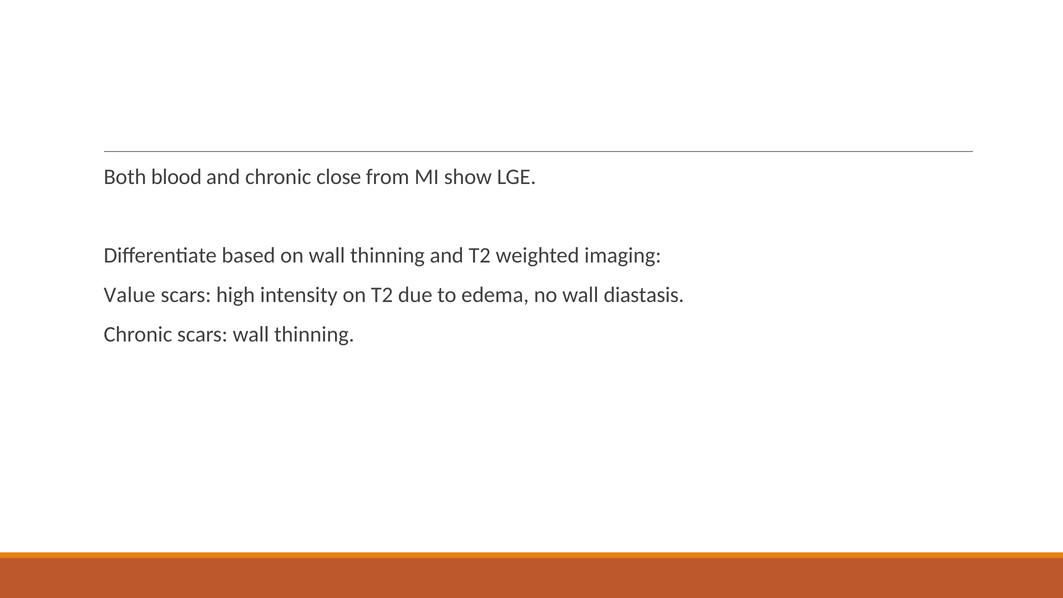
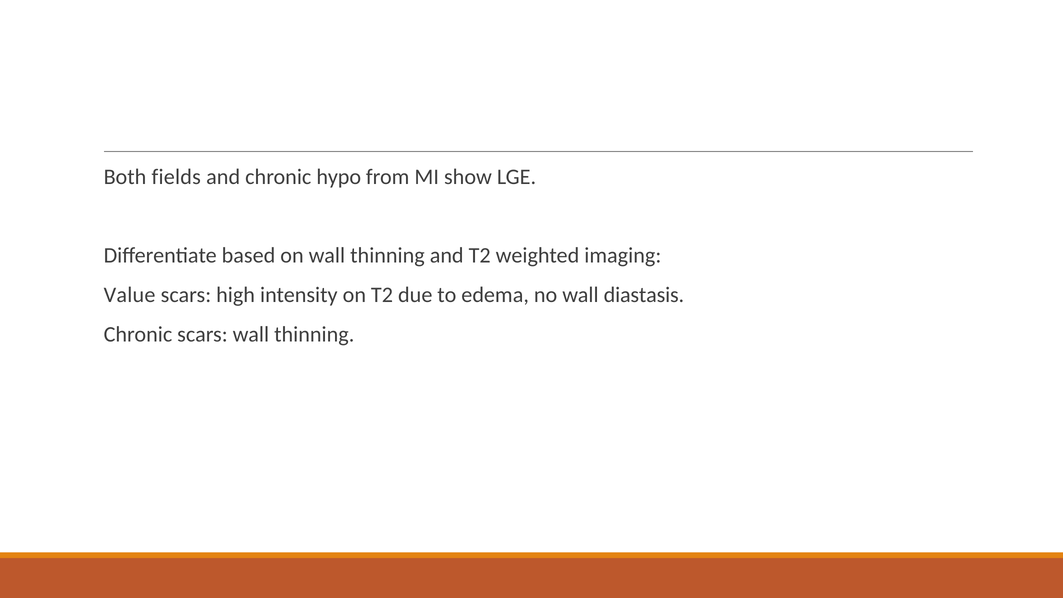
blood: blood -> fields
close: close -> hypo
